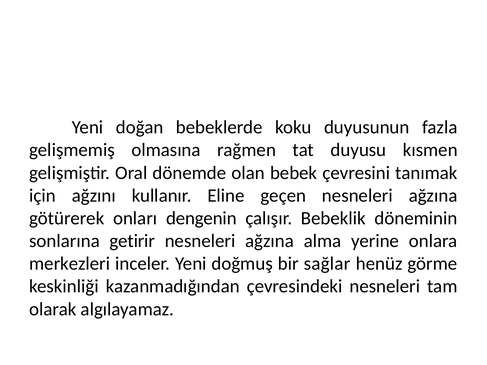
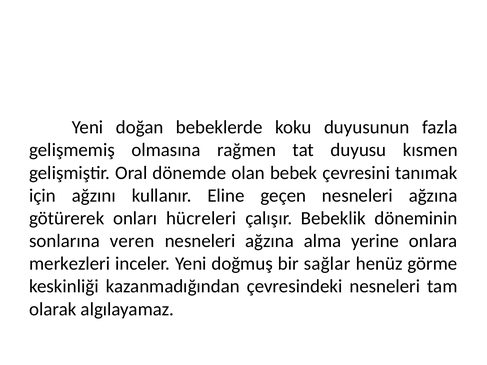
dengenin: dengenin -> hücreleri
getirir: getirir -> veren
